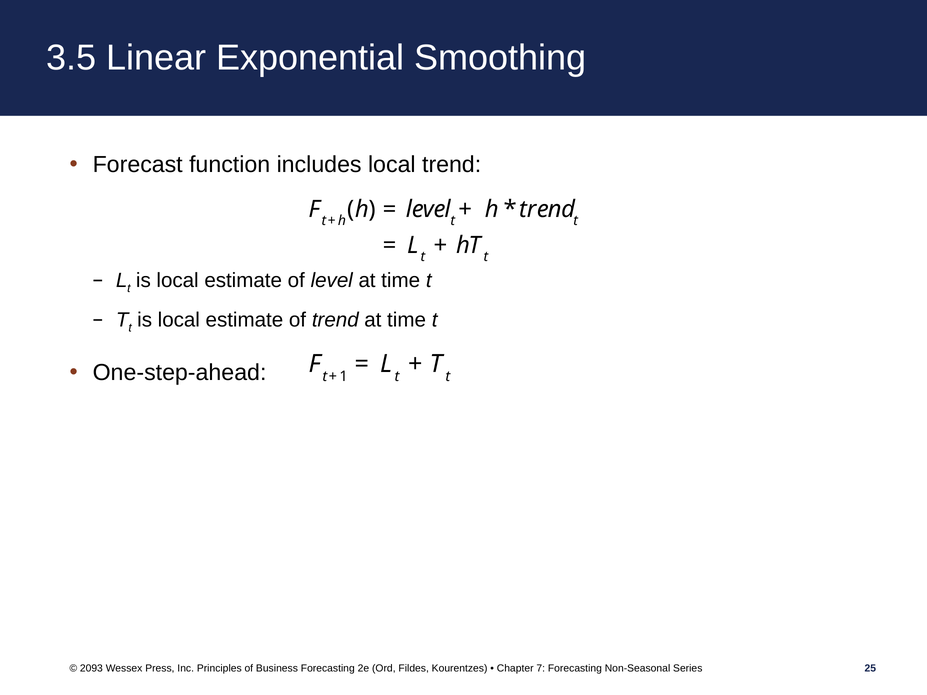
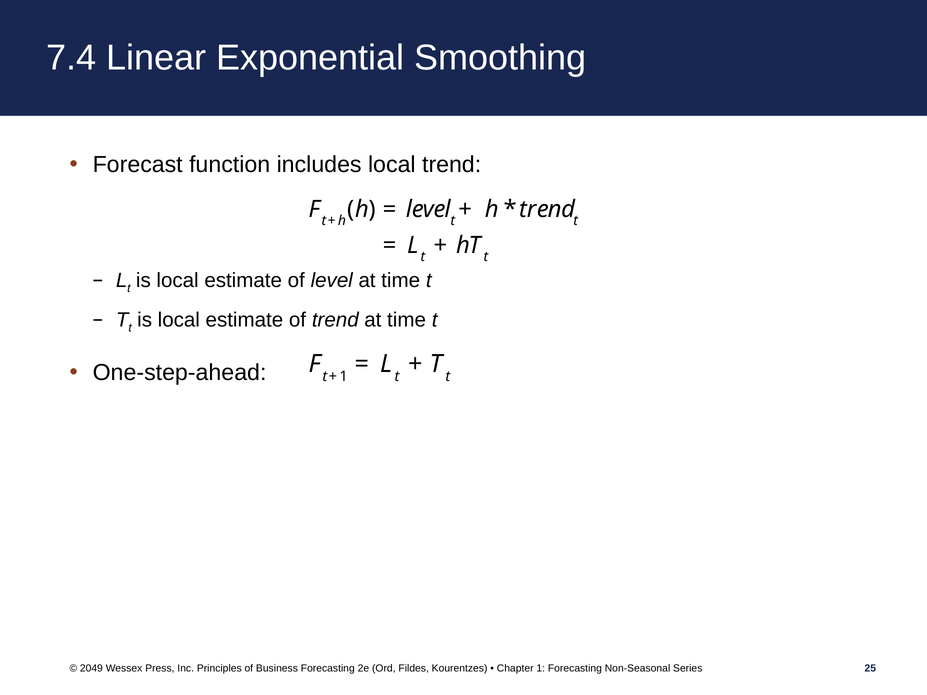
3.5: 3.5 -> 7.4
2093: 2093 -> 2049
Chapter 7: 7 -> 1
